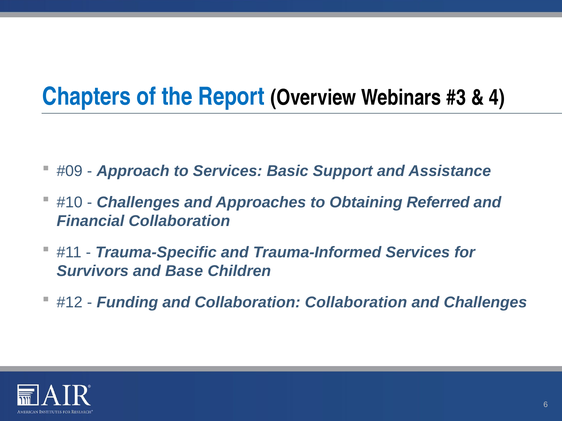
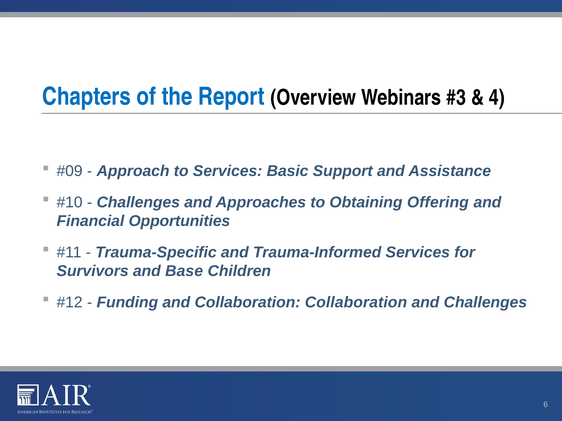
Referred: Referred -> Offering
Financial Collaboration: Collaboration -> Opportunities
